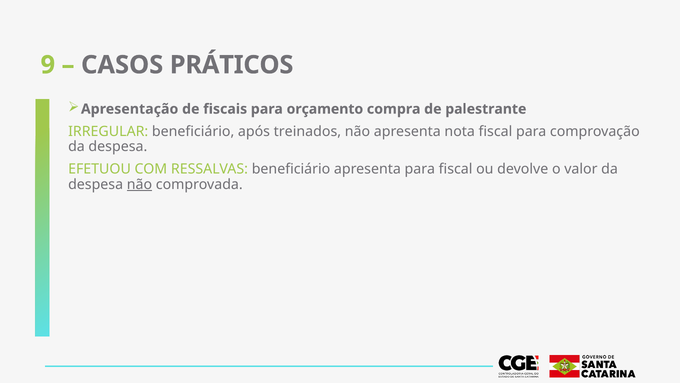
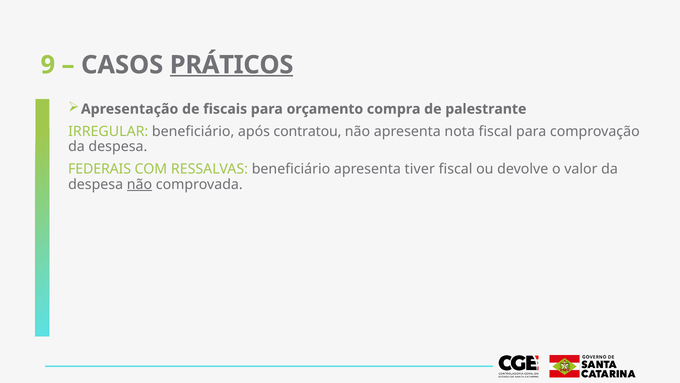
PRÁTICOS underline: none -> present
treinados: treinados -> contratou
EFETUOU: EFETUOU -> FEDERAIS
apresenta para: para -> tiver
